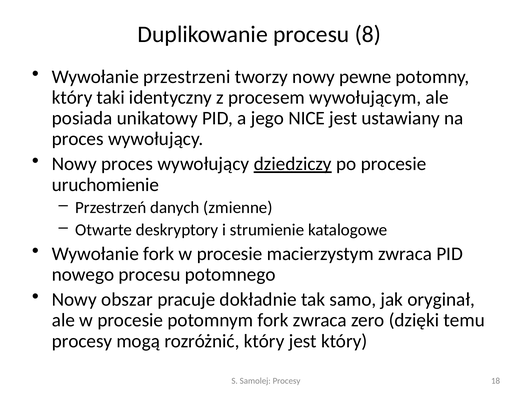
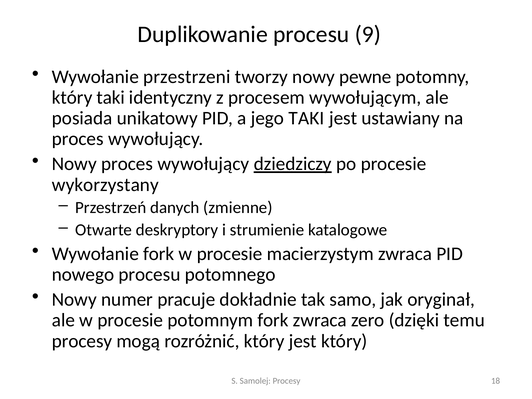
8: 8 -> 9
jego NICE: NICE -> TAKI
uruchomienie: uruchomienie -> wykorzystany
obszar: obszar -> numer
